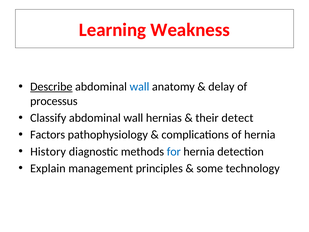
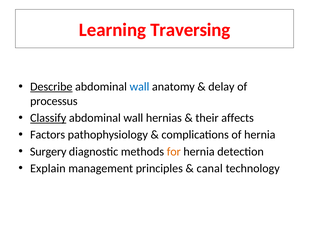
Weakness: Weakness -> Traversing
Classify underline: none -> present
detect: detect -> affects
History: History -> Surgery
for colour: blue -> orange
some: some -> canal
